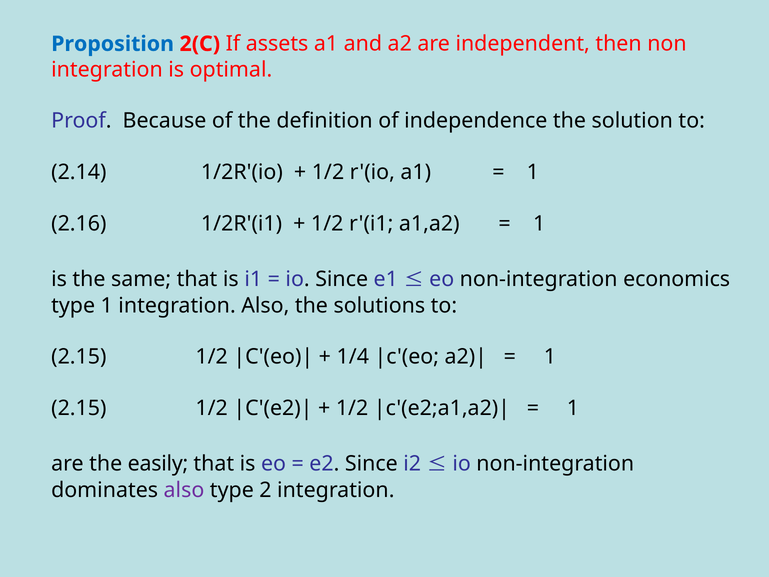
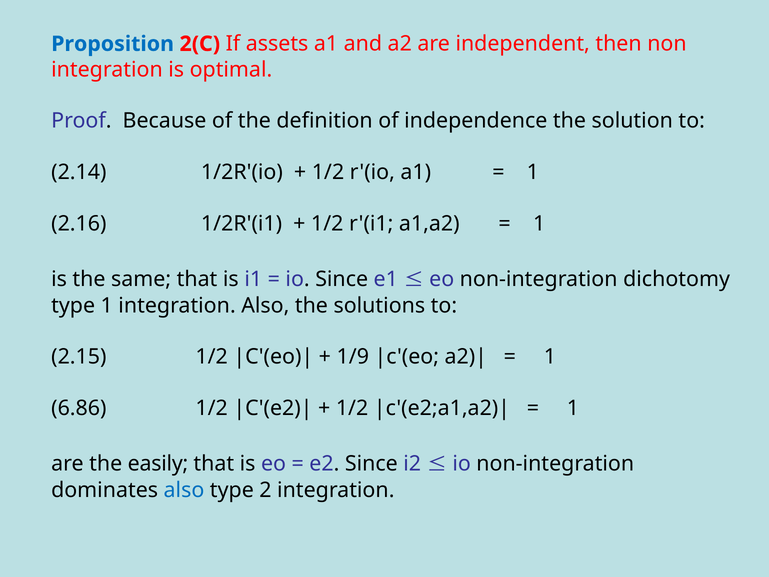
economics: economics -> dichotomy
1/4: 1/4 -> 1/9
2.15 at (79, 408): 2.15 -> 6.86
also at (184, 490) colour: purple -> blue
